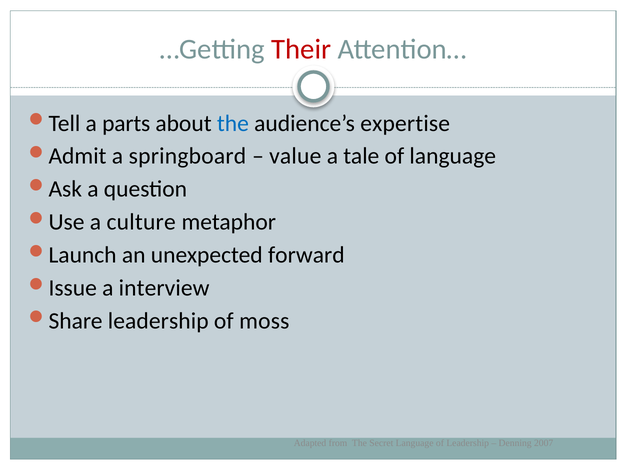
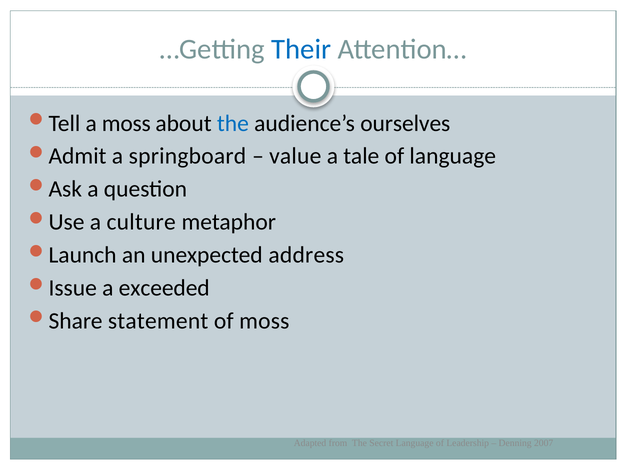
Their colour: red -> blue
a parts: parts -> moss
expertise: expertise -> ourselves
forward: forward -> address
interview: interview -> exceeded
leadership at (158, 321): leadership -> statement
